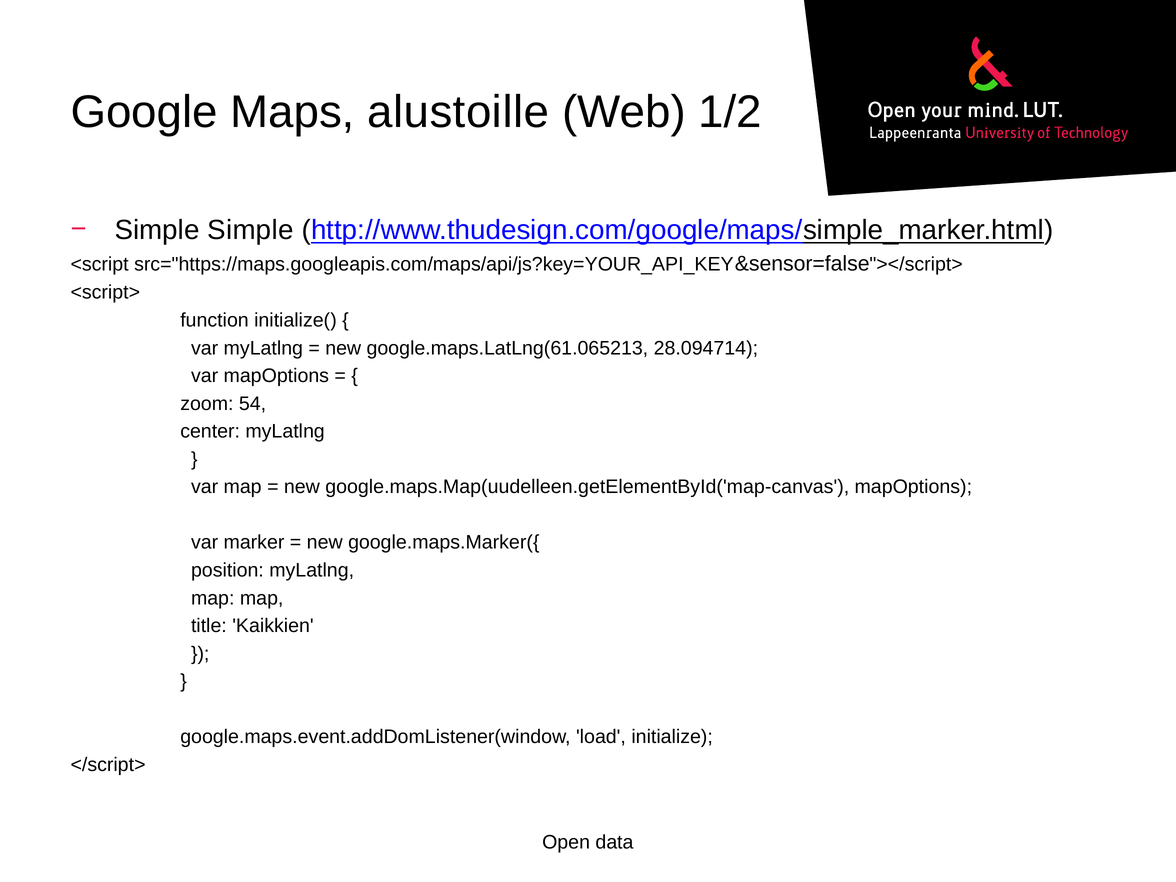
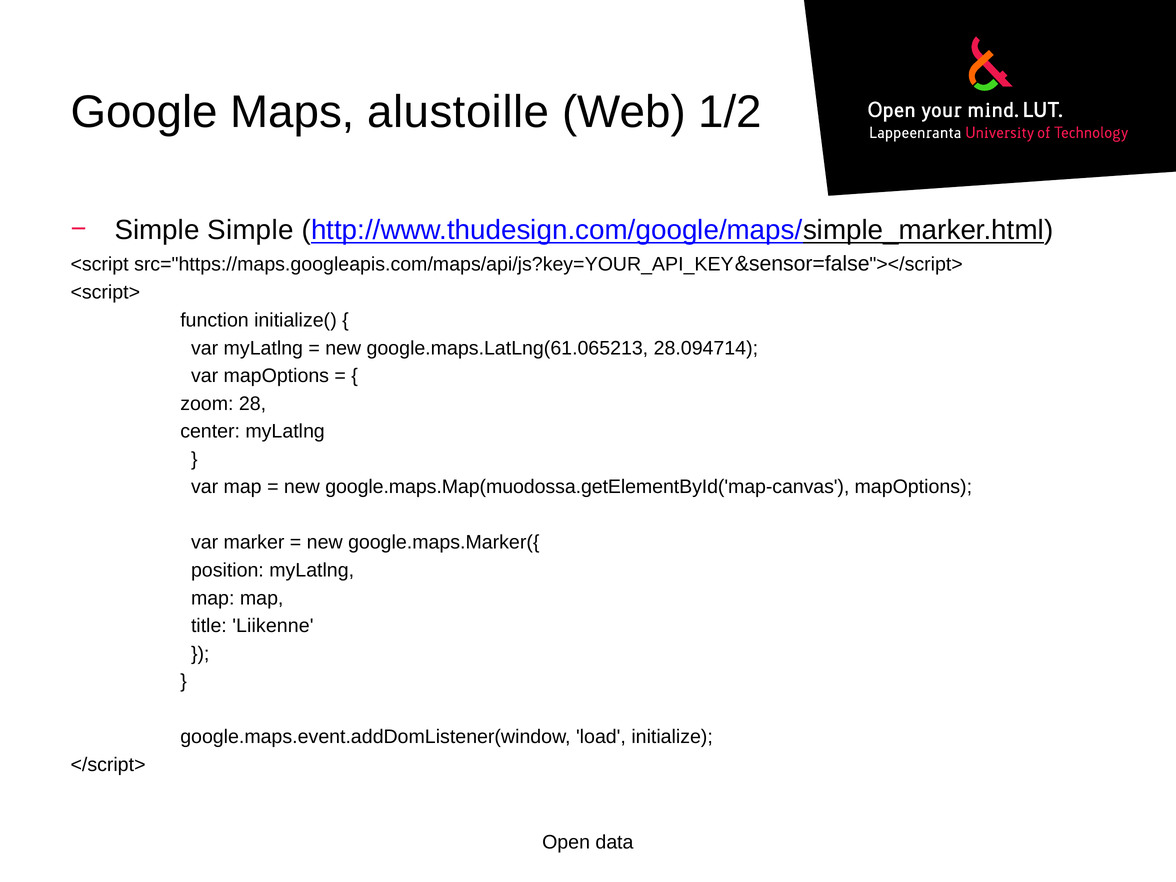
54: 54 -> 28
google.maps.Map(uudelleen.getElementById('map-canvas: google.maps.Map(uudelleen.getElementById('map-canvas -> google.maps.Map(muodossa.getElementById('map-canvas
Kaikkien: Kaikkien -> Liikenne
